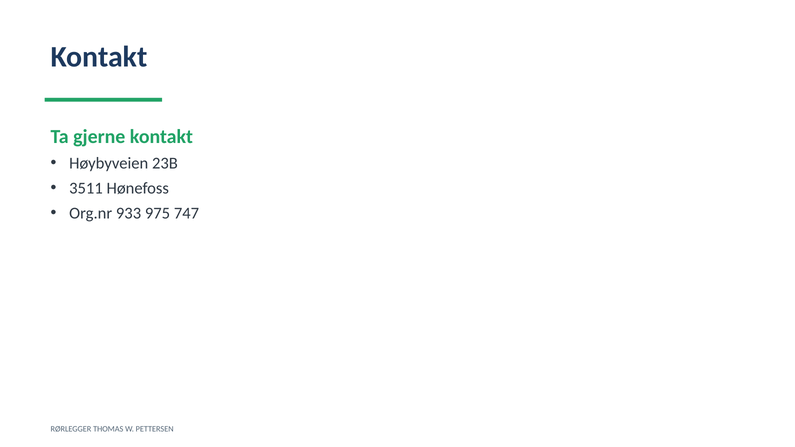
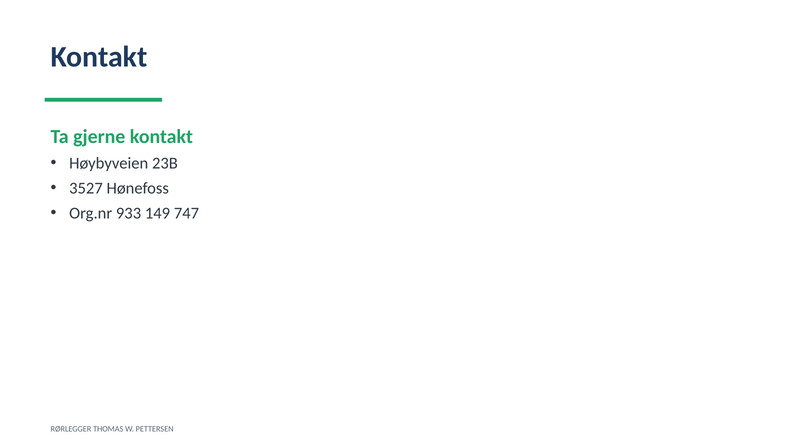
3511: 3511 -> 3527
975: 975 -> 149
